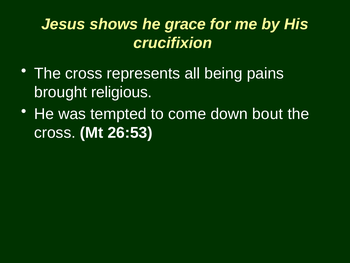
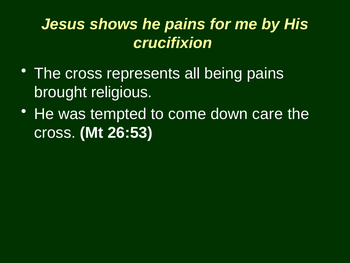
he grace: grace -> pains
bout: bout -> care
